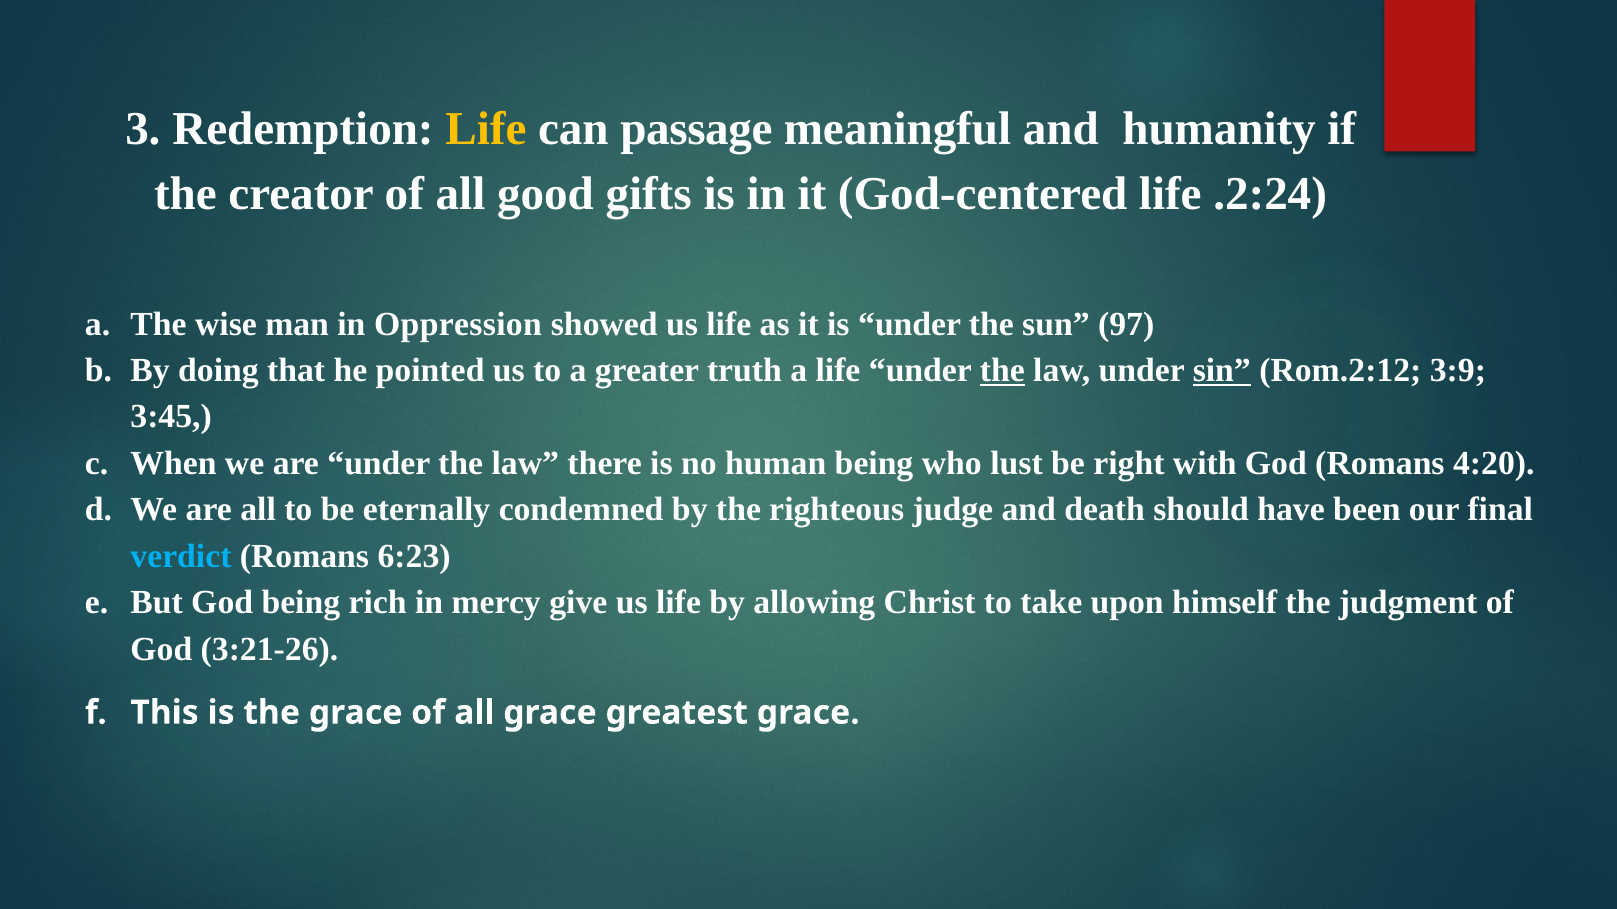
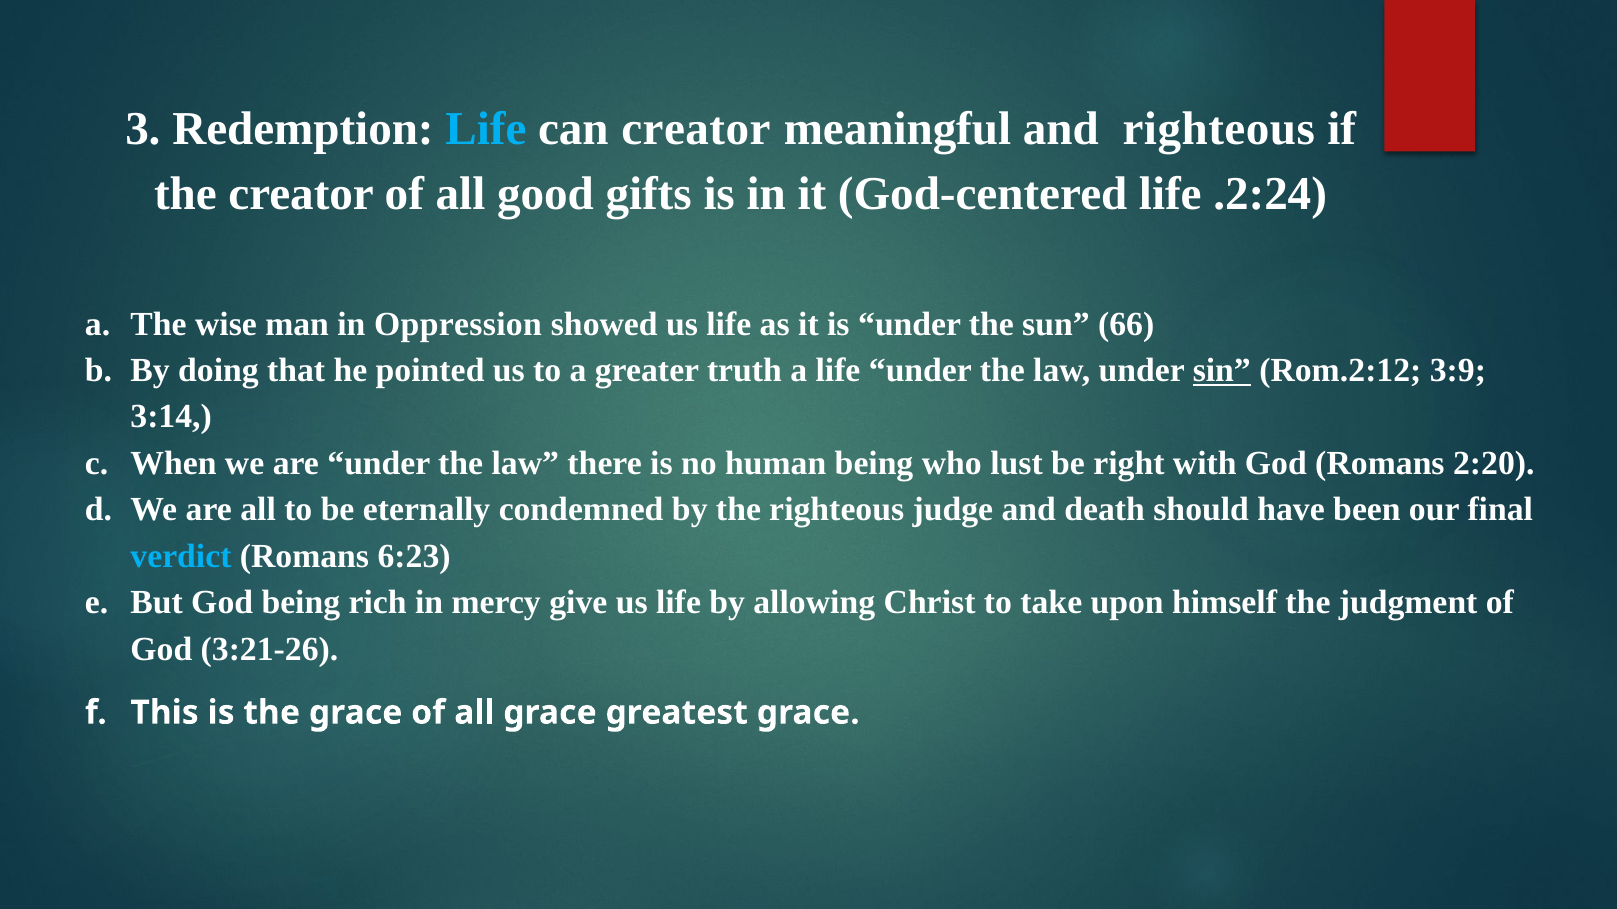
Life at (486, 129) colour: yellow -> light blue
can passage: passage -> creator
and humanity: humanity -> righteous
97: 97 -> 66
the at (1002, 371) underline: present -> none
3:45: 3:45 -> 3:14
4:20: 4:20 -> 2:20
